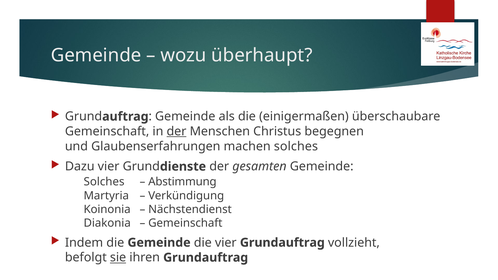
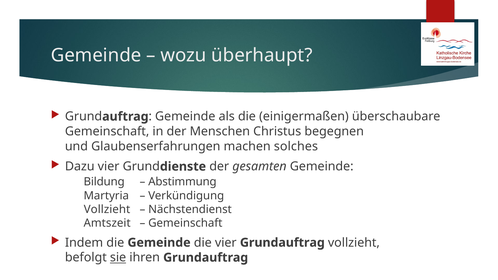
der at (177, 131) underline: present -> none
Solches at (104, 182): Solches -> Bildung
Koinonia at (107, 209): Koinonia -> Vollzieht
Diakonia: Diakonia -> Amtszeit
